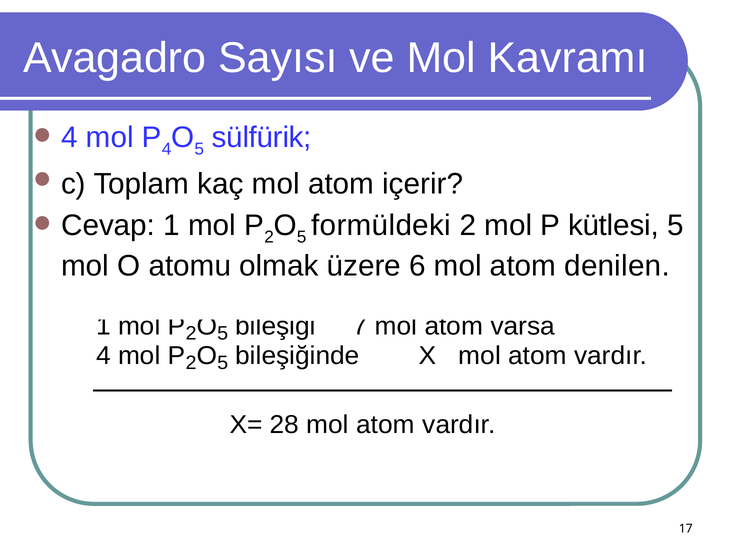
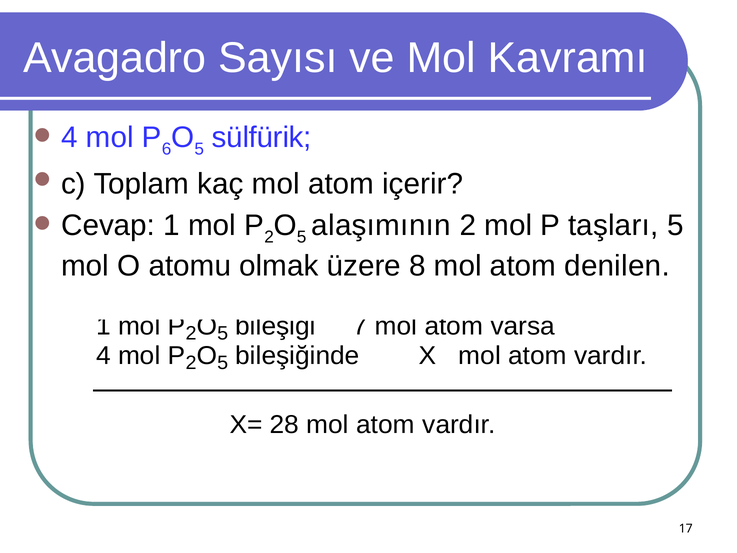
P 4: 4 -> 6
formüldeki: formüldeki -> alaşımının
kütlesi: kütlesi -> taşları
6: 6 -> 8
